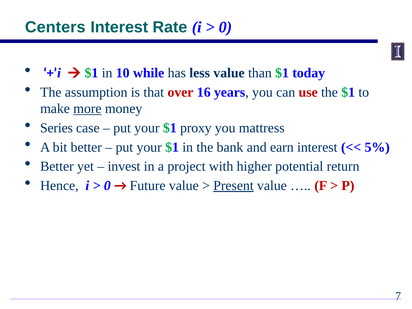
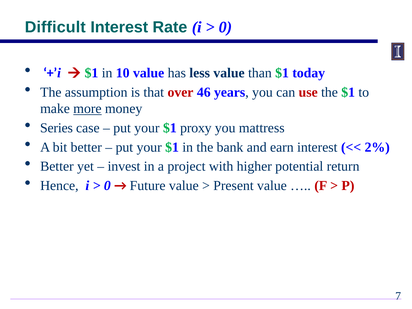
Centers: Centers -> Difficult
10 while: while -> value
16: 16 -> 46
5%: 5% -> 2%
Present underline: present -> none
